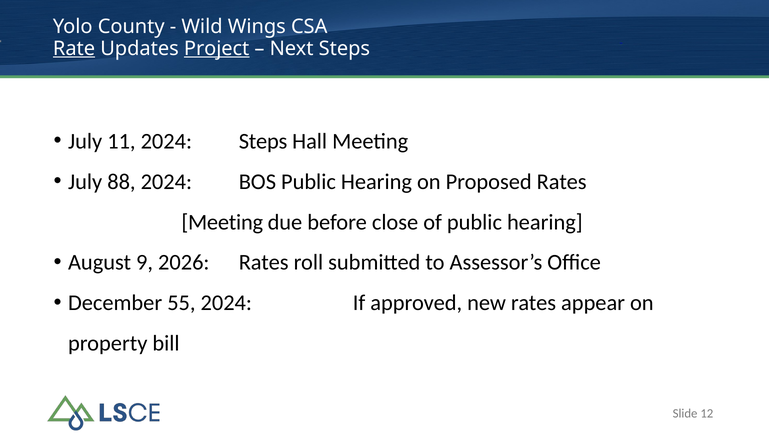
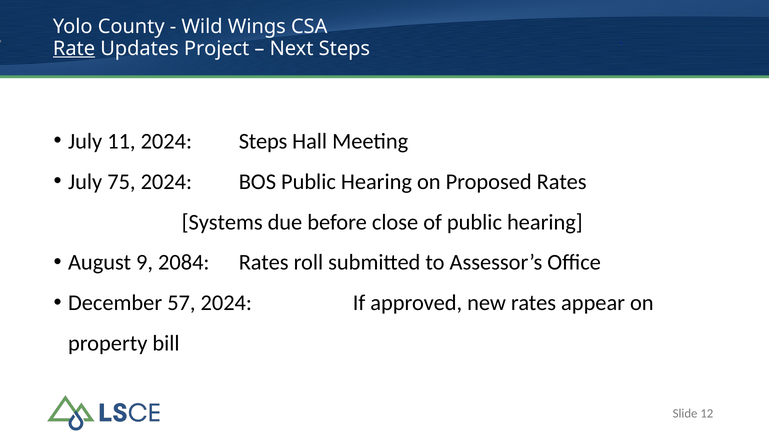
Project underline: present -> none
88: 88 -> 75
Meeting at (222, 222): Meeting -> Systems
2026: 2026 -> 2084
55: 55 -> 57
